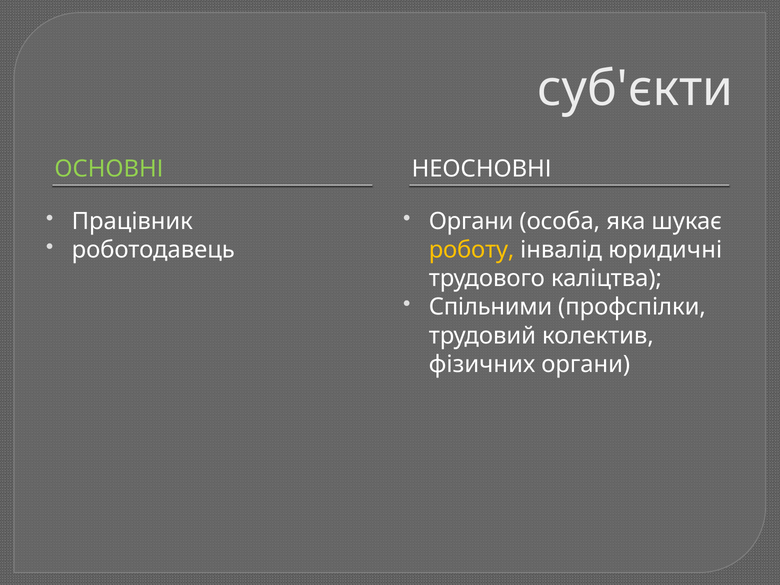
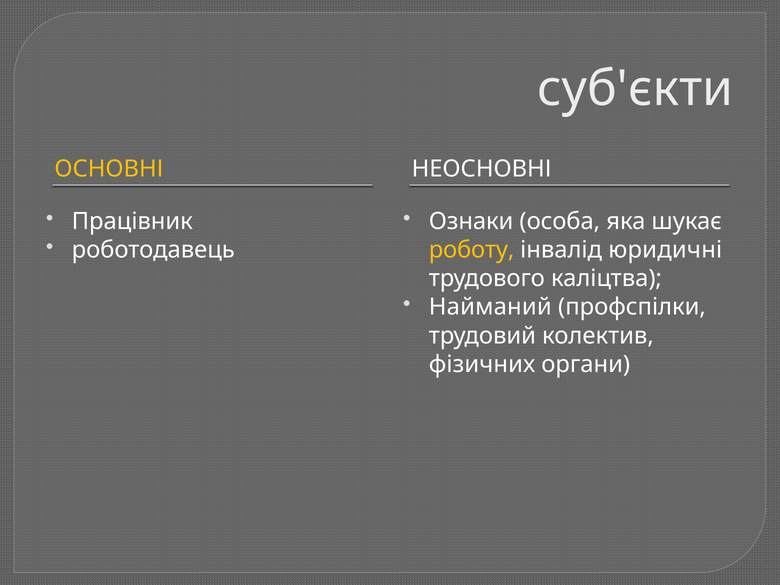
ОСНОВНІ colour: light green -> yellow
Органи at (471, 221): Органи -> Ознаки
Спільними: Спільними -> Найманий
